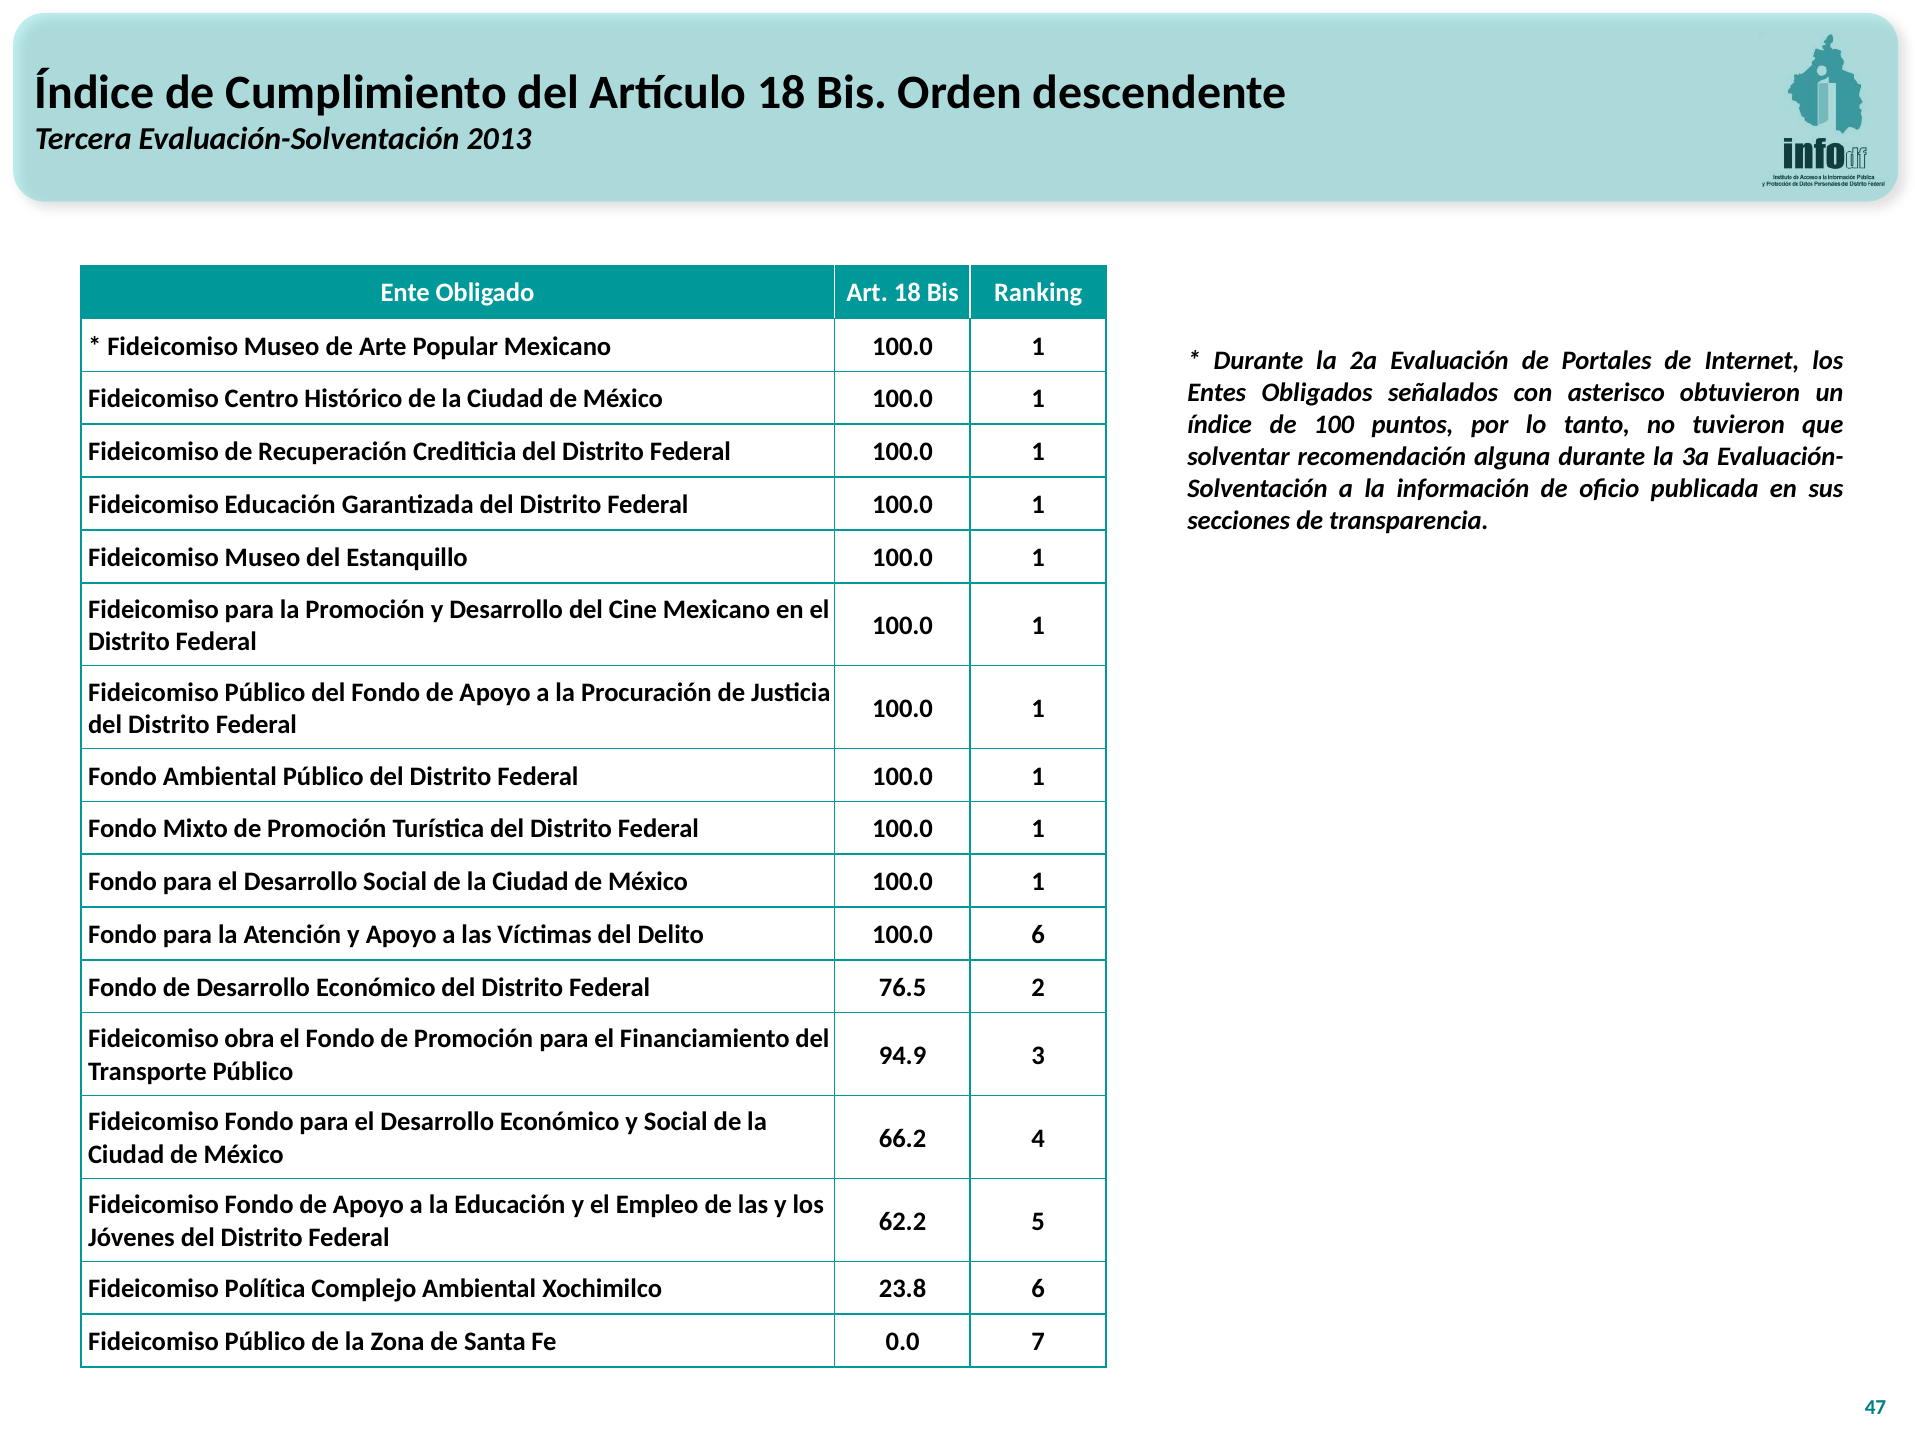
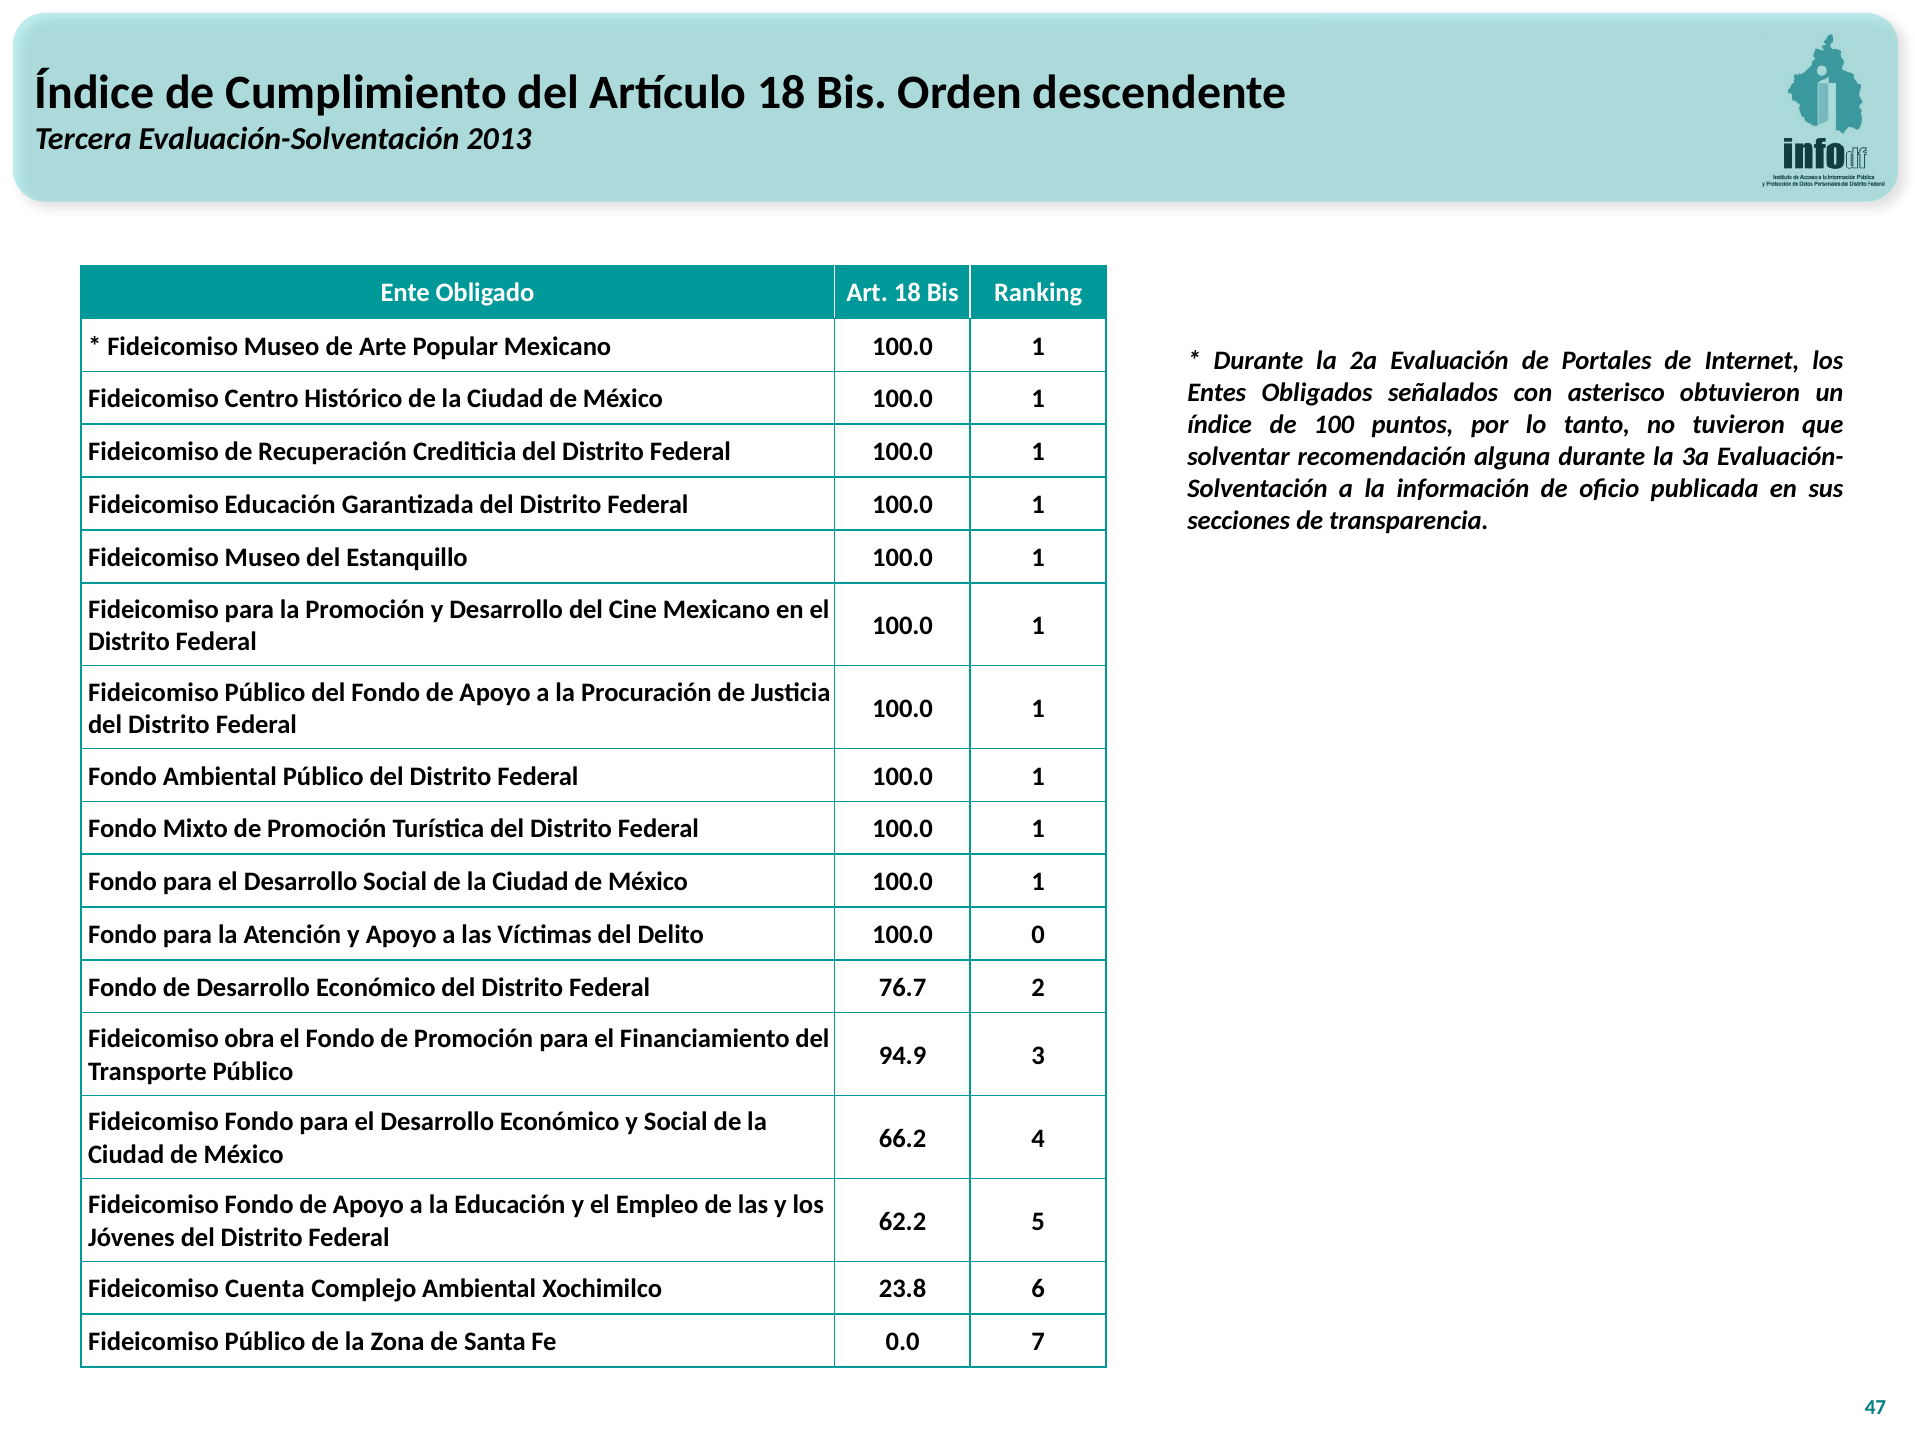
100.0 6: 6 -> 0
76.5: 76.5 -> 76.7
Política: Política -> Cuenta
